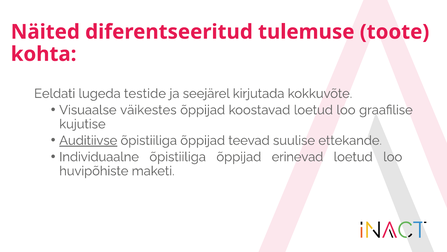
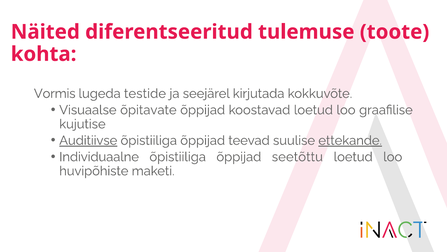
Eeldati: Eeldati -> Vormis
väikestes: väikestes -> õpitavate
ettekande underline: none -> present
erinevad: erinevad -> seetõttu
